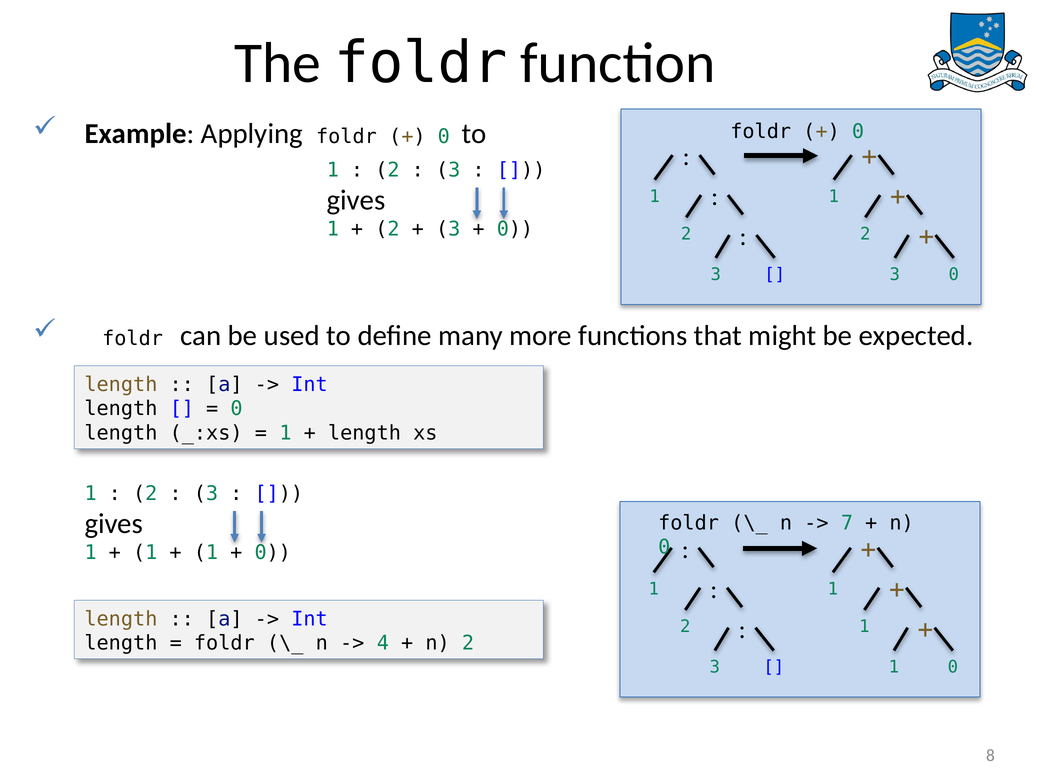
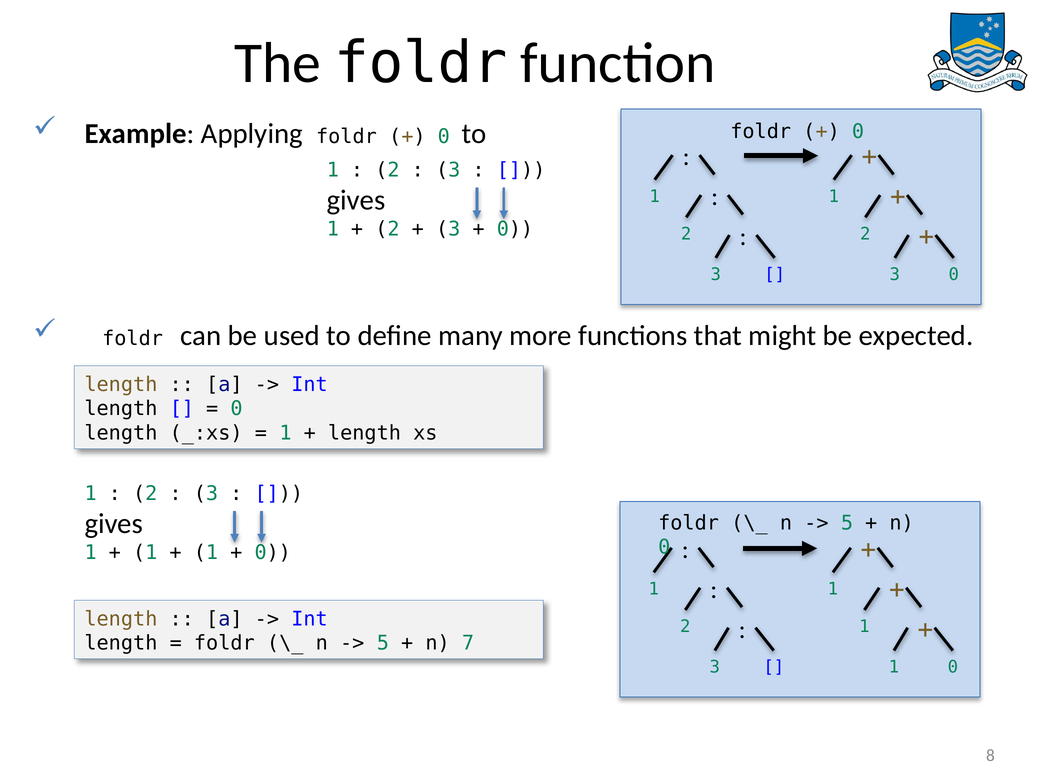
7 at (847, 523): 7 -> 5
4 at (383, 643): 4 -> 5
n 2: 2 -> 7
